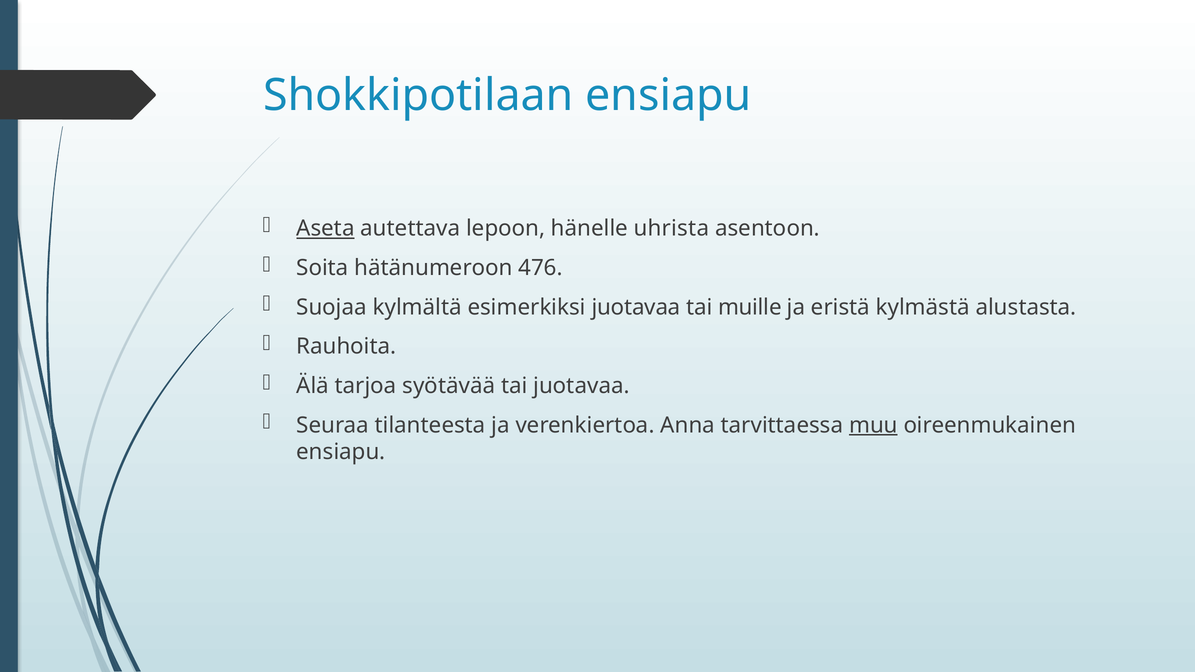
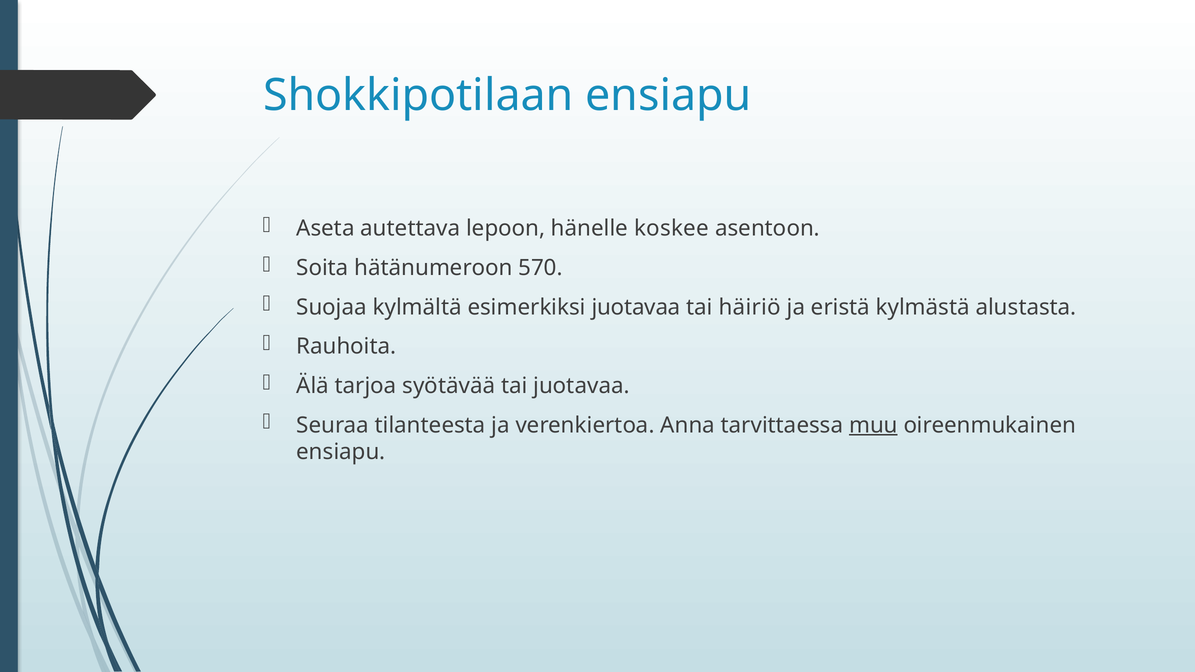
Aseta underline: present -> none
uhrista: uhrista -> koskee
476: 476 -> 570
muille: muille -> häiriö
